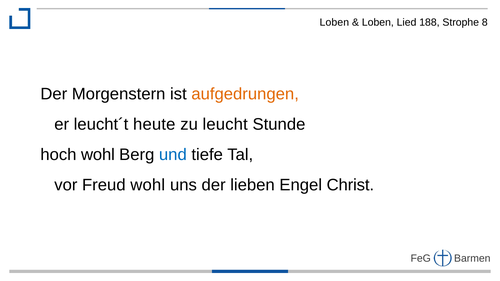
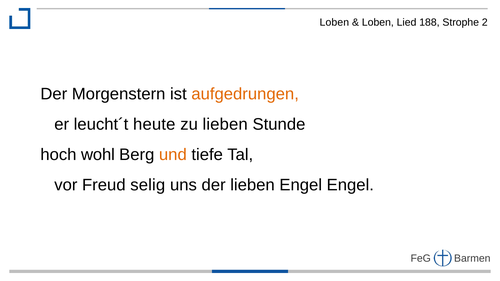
8: 8 -> 2
zu leucht: leucht -> lieben
und colour: blue -> orange
Freud wohl: wohl -> selig
Engel Christ: Christ -> Engel
